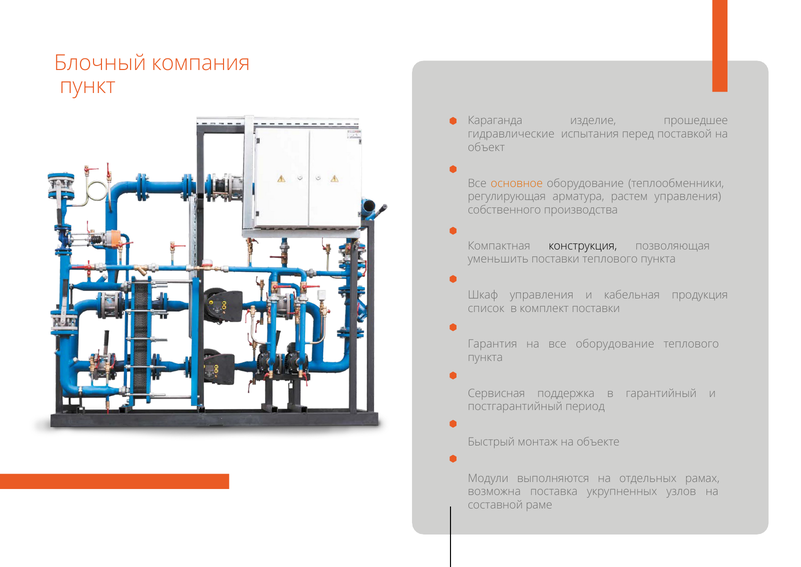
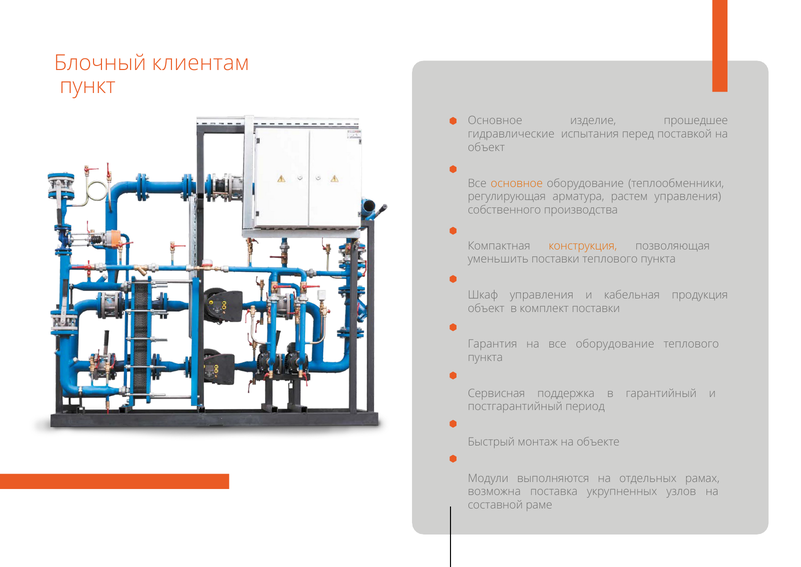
компания: компания -> клиентам
Караганда at (495, 121): Караганда -> Основное
конструкция colour: black -> orange
список at (486, 308): список -> объект
